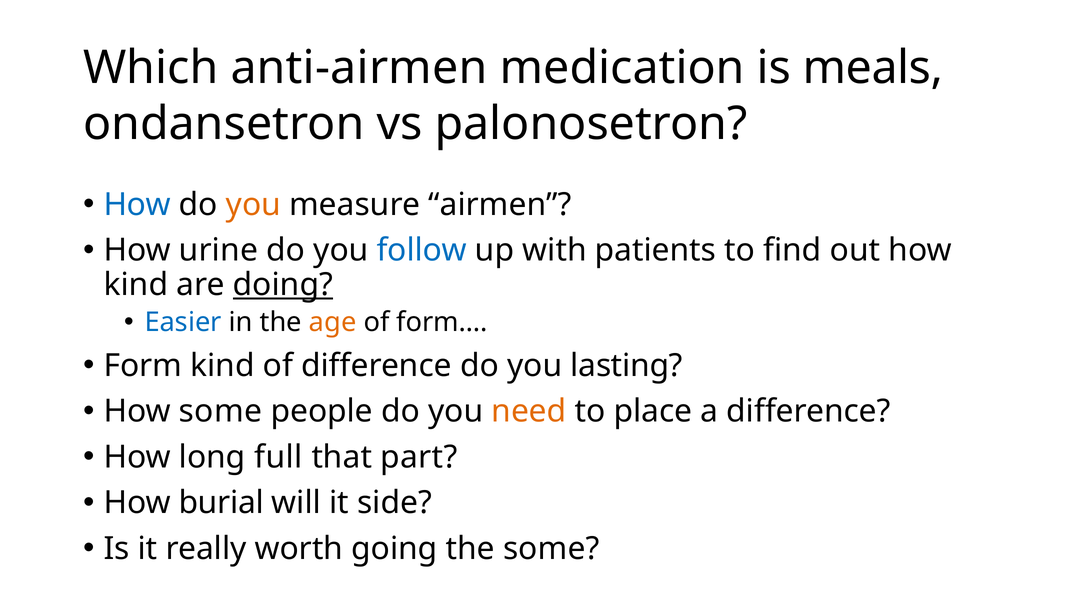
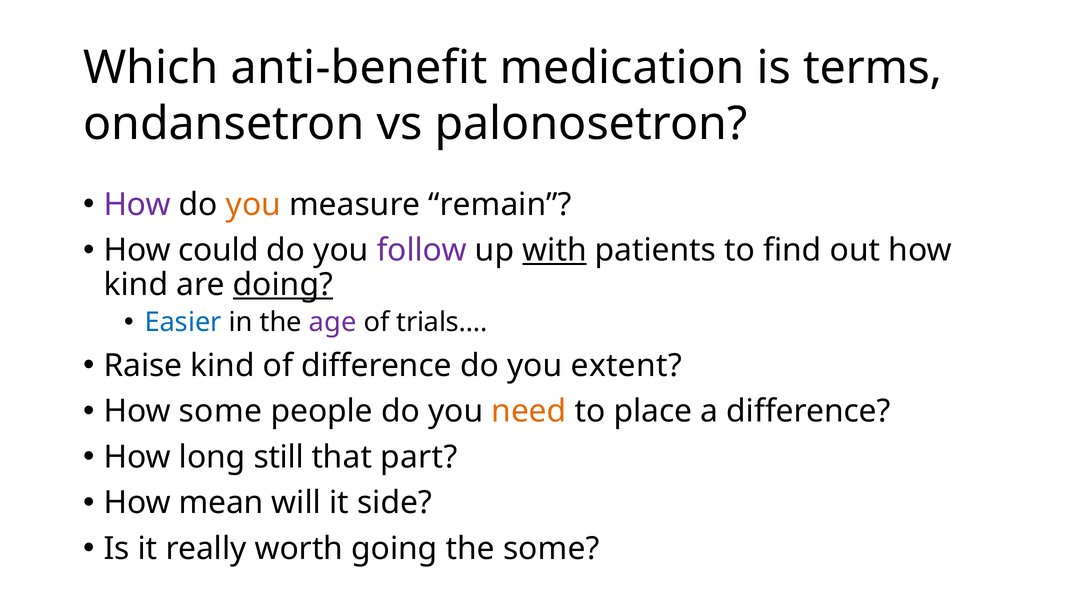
anti-airmen: anti-airmen -> anti-benefit
meals: meals -> terms
How at (137, 204) colour: blue -> purple
airmen: airmen -> remain
urine: urine -> could
follow colour: blue -> purple
with underline: none -> present
age colour: orange -> purple
form…: form… -> trials…
Form: Form -> Raise
lasting: lasting -> extent
full: full -> still
burial: burial -> mean
